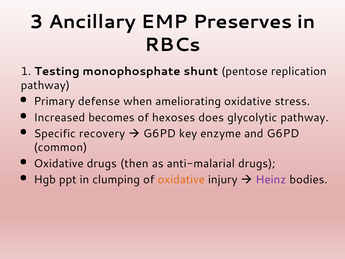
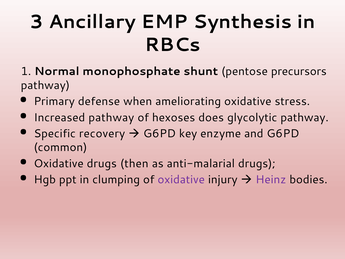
Preserves: Preserves -> Synthesis
Testing: Testing -> Normal
replication: replication -> precursors
Increased becomes: becomes -> pathway
oxidative at (181, 179) colour: orange -> purple
